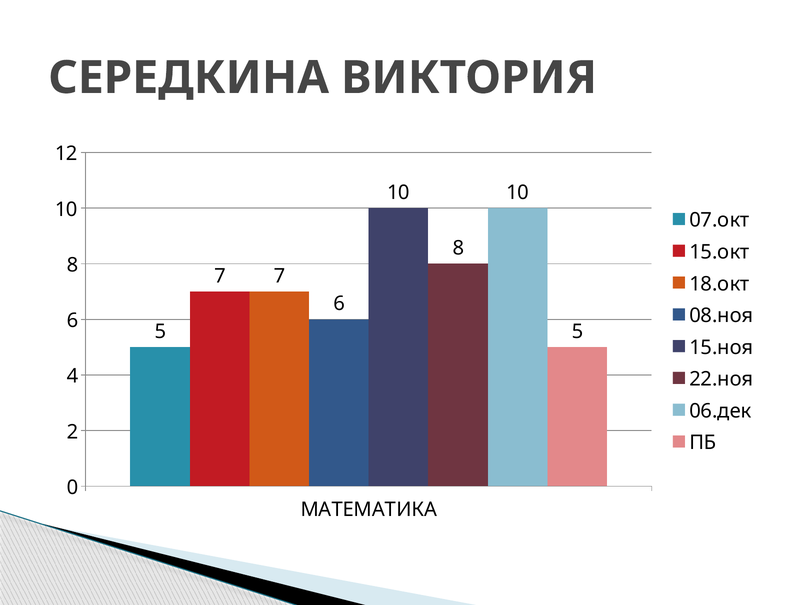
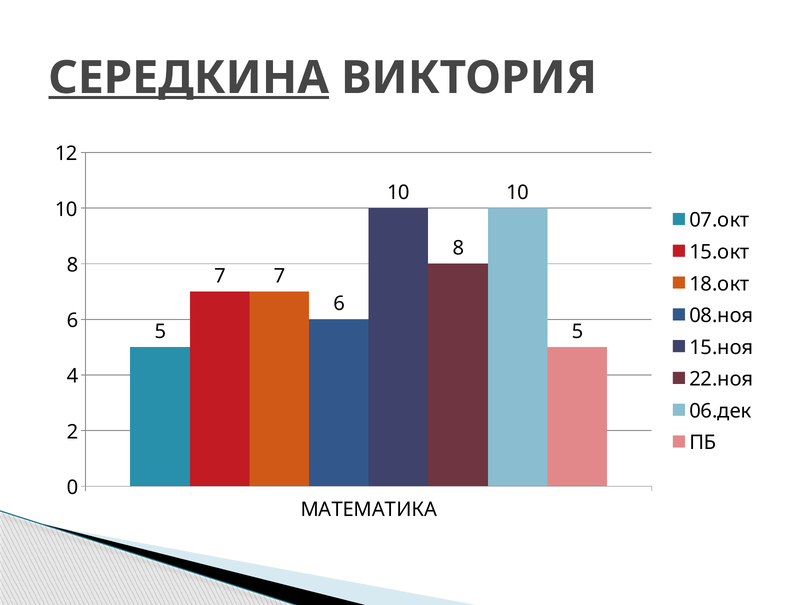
СЕРЕДКИНА underline: none -> present
